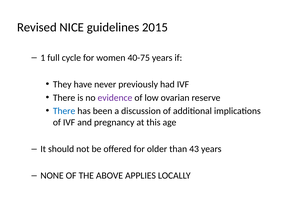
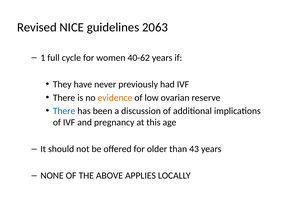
2015: 2015 -> 2063
40-75: 40-75 -> 40-62
evidence colour: purple -> orange
